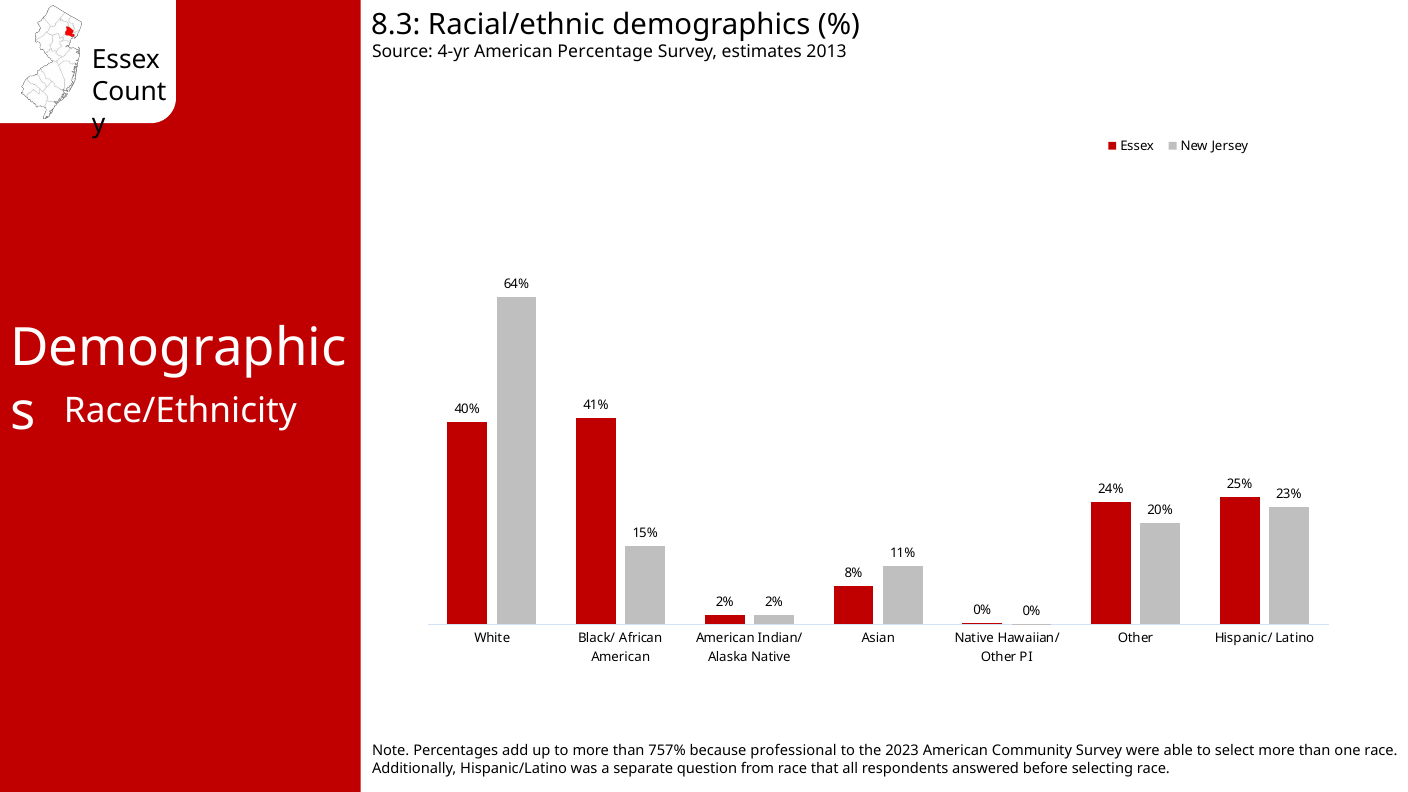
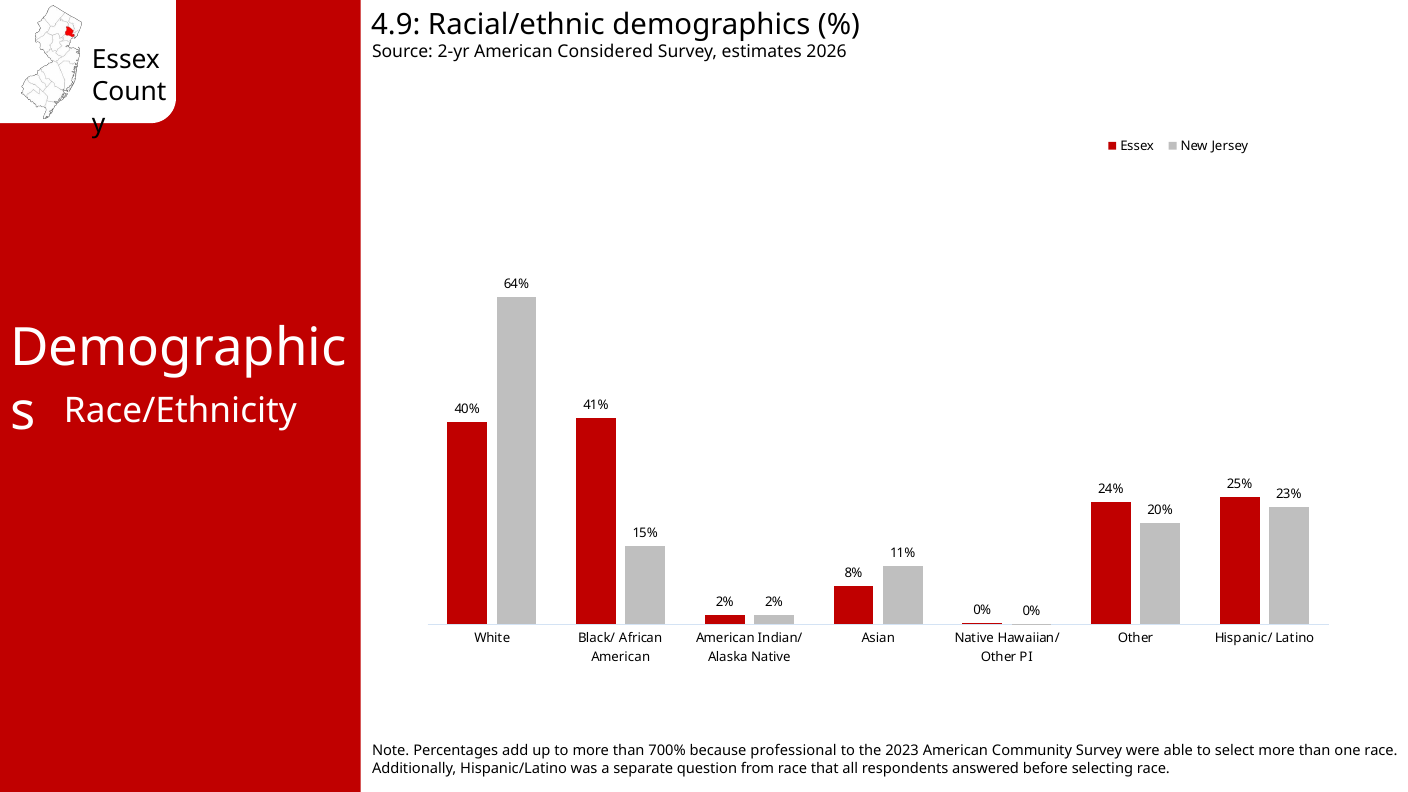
8.3: 8.3 -> 4.9
4-yr: 4-yr -> 2-yr
Percentage: Percentage -> Considered
2013: 2013 -> 2026
757%: 757% -> 700%
